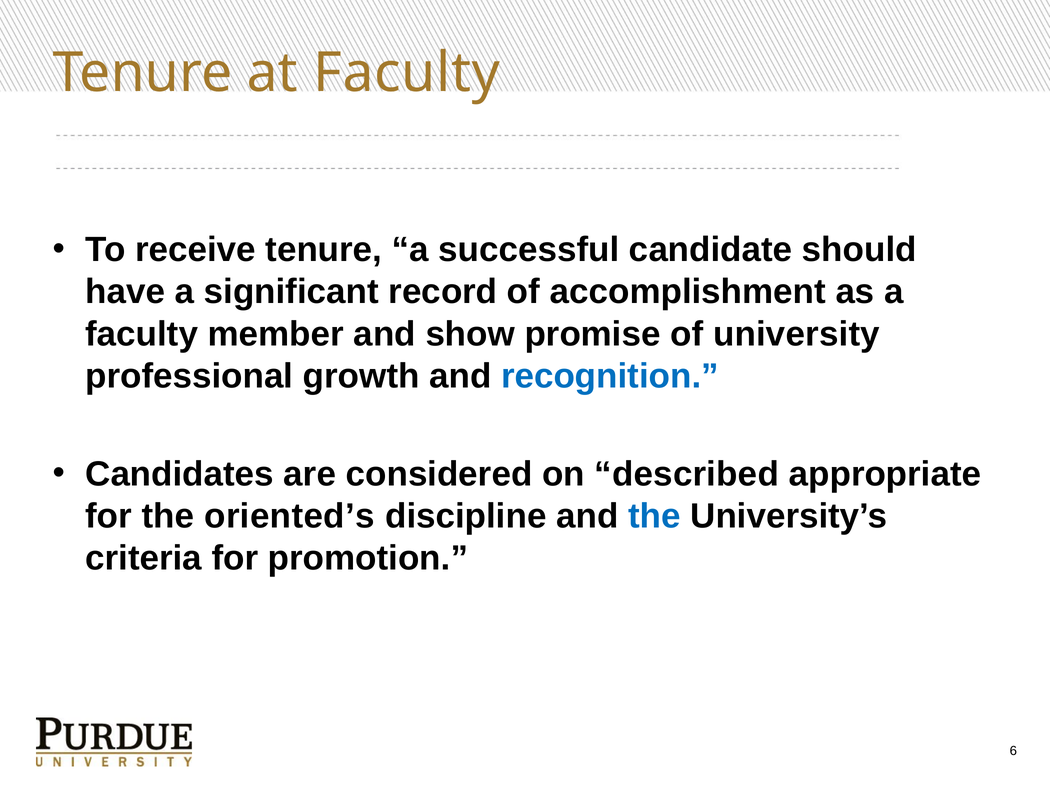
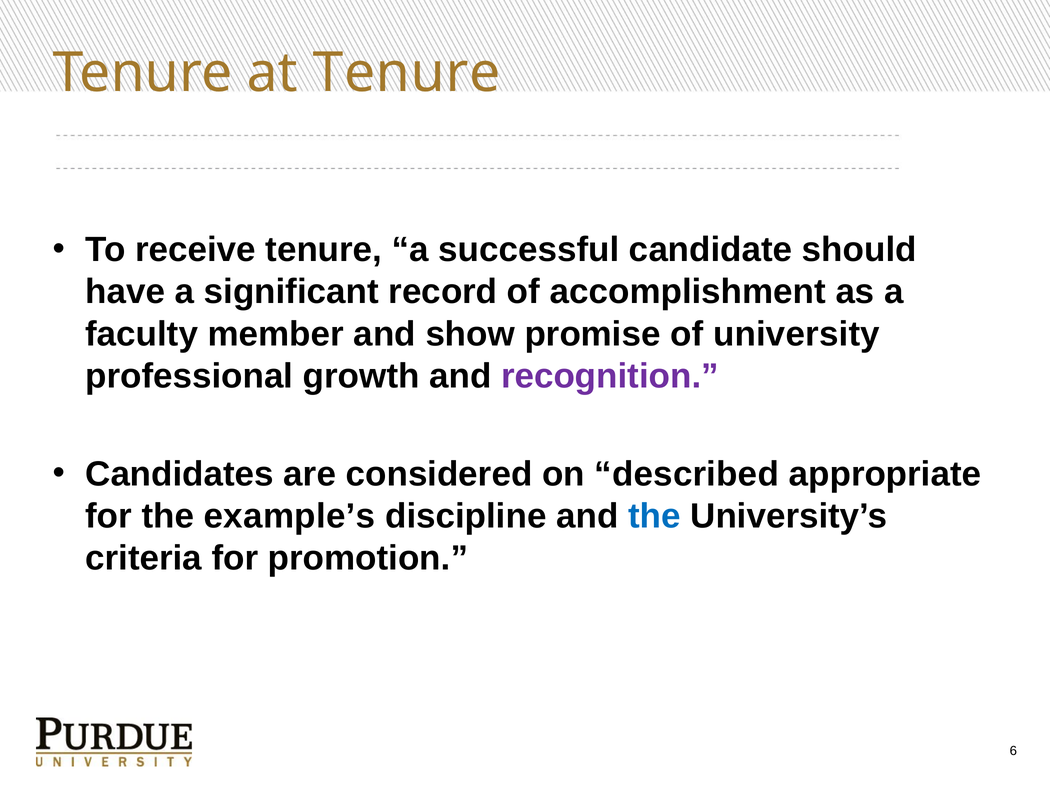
at Faculty: Faculty -> Tenure
recognition colour: blue -> purple
oriented’s: oriented’s -> example’s
